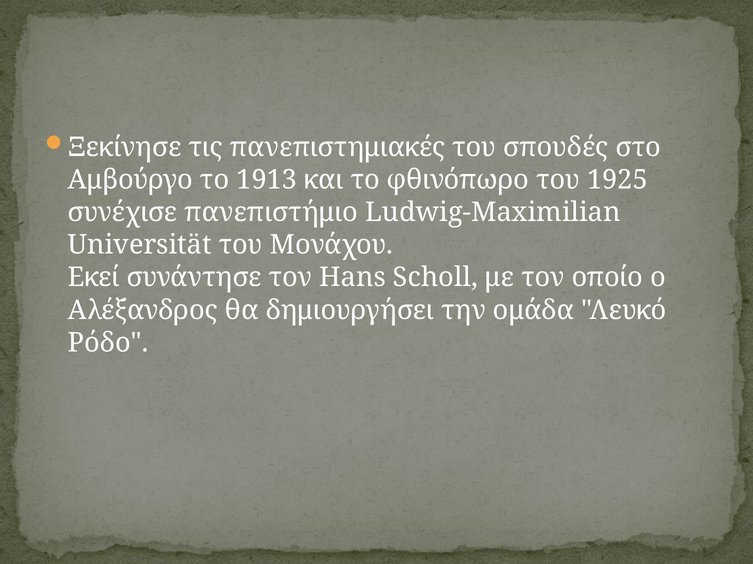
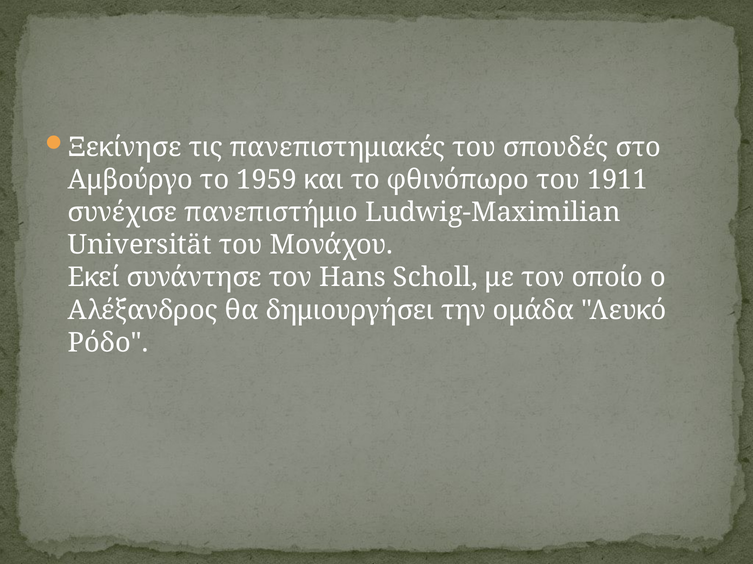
1913: 1913 -> 1959
1925: 1925 -> 1911
